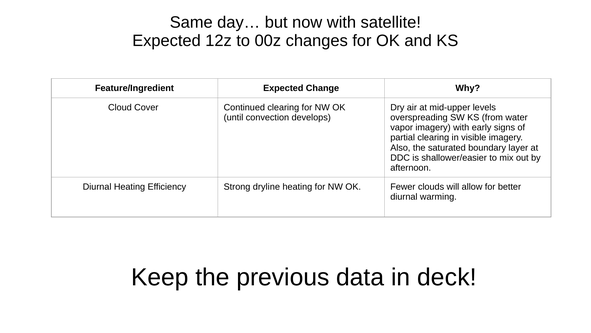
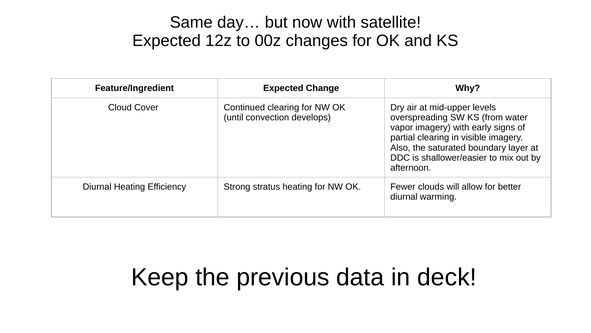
dryline: dryline -> stratus
